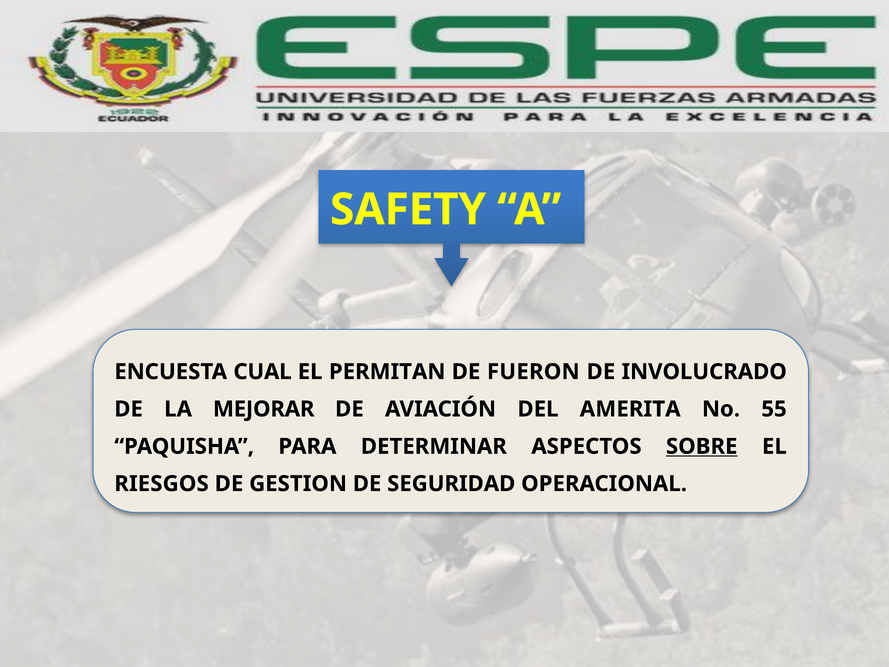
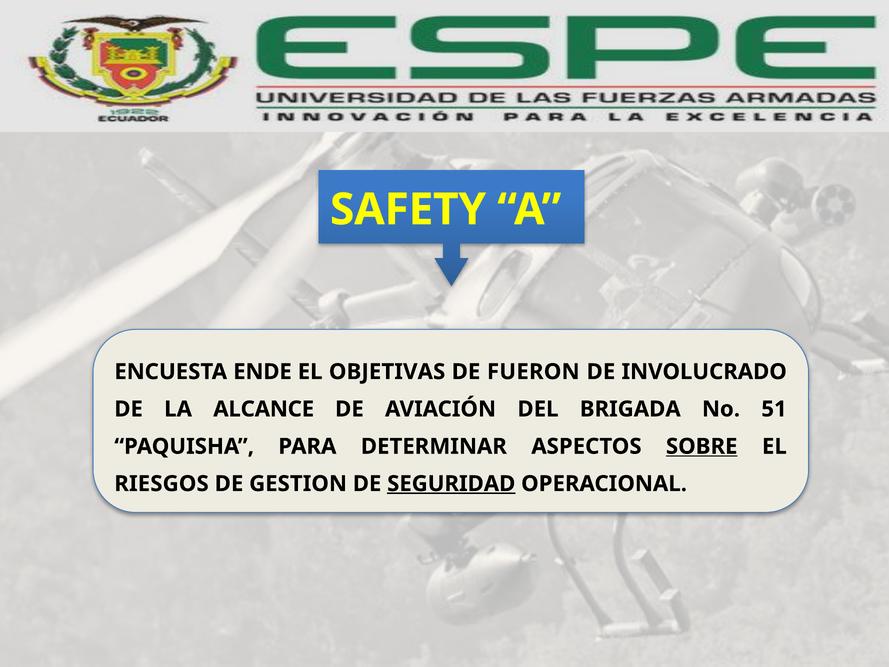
CUAL: CUAL -> ENDE
PERMITAN: PERMITAN -> OBJETIVAS
MEJORAR: MEJORAR -> ALCANCE
AMERITA: AMERITA -> BRIGADA
55: 55 -> 51
SEGURIDAD underline: none -> present
